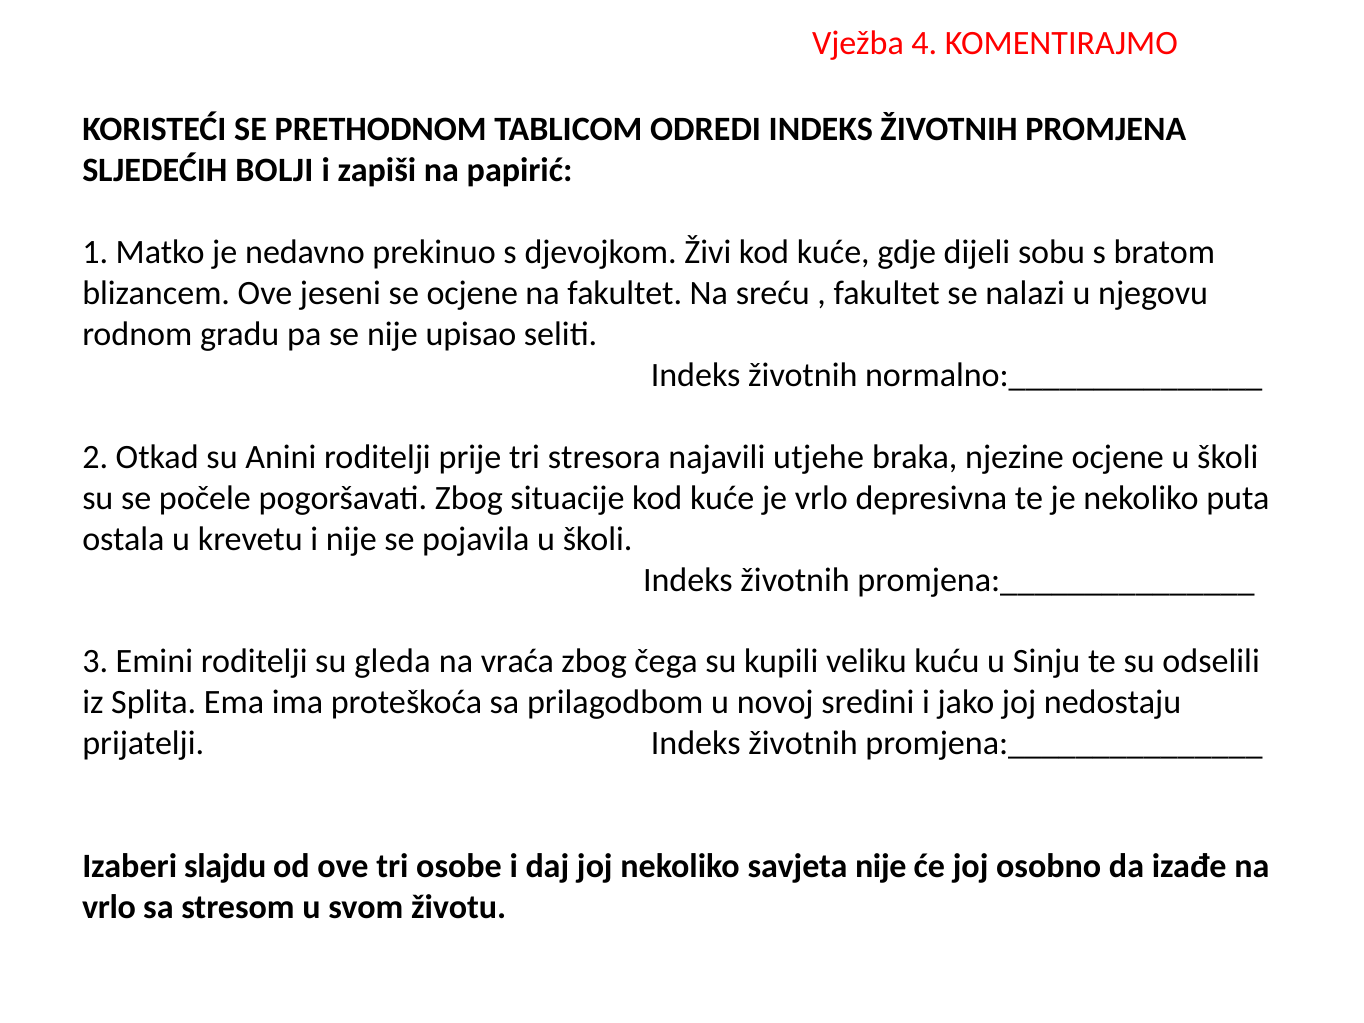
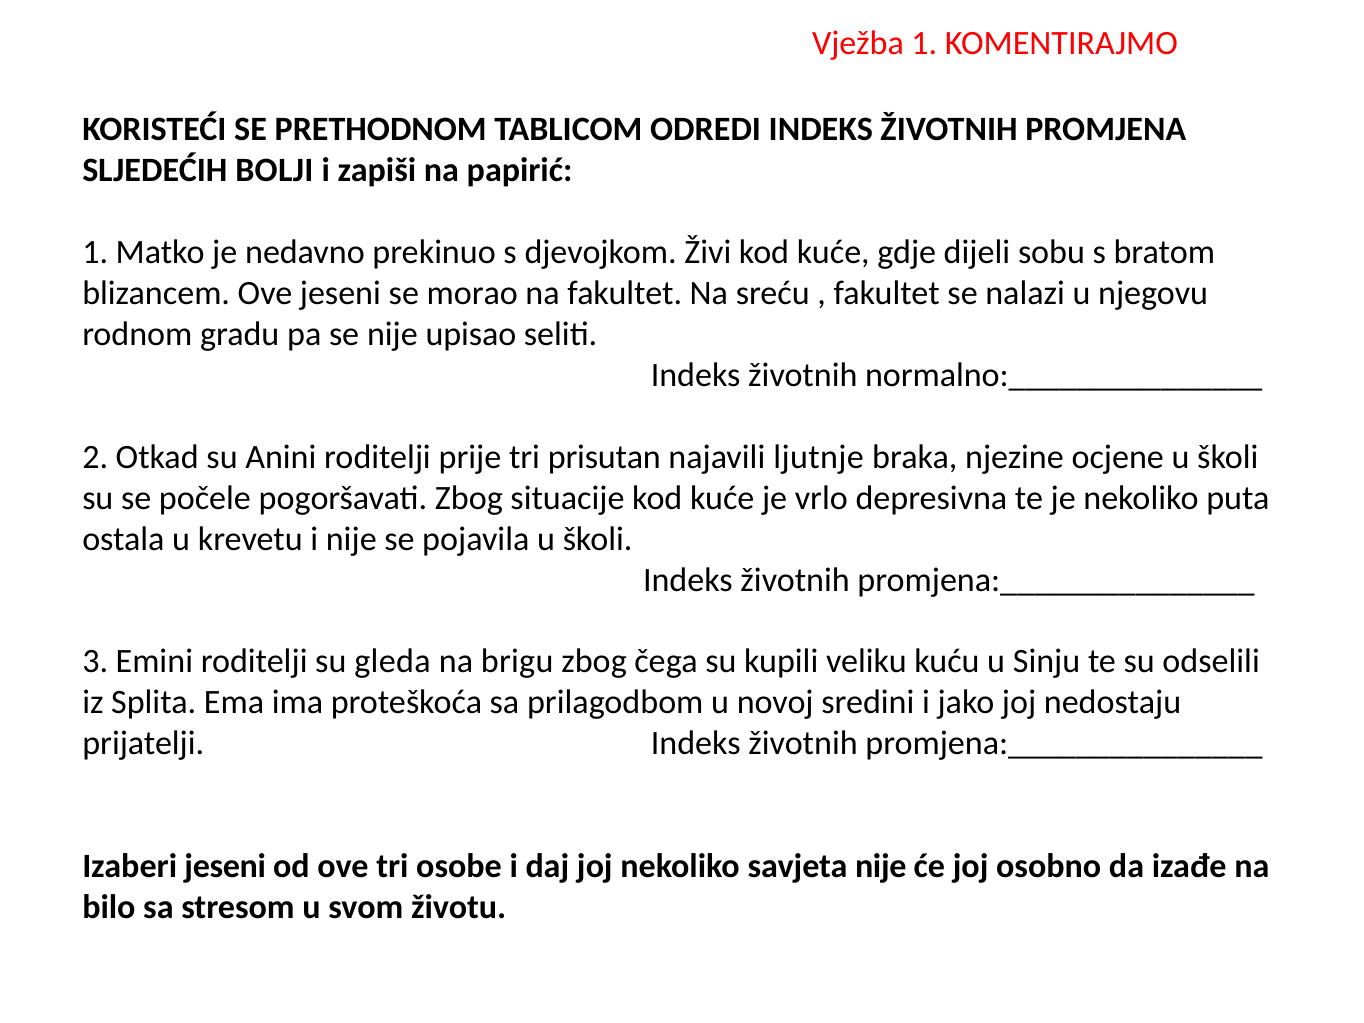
Vježba 4: 4 -> 1
se ocjene: ocjene -> morao
stresora: stresora -> prisutan
utjehe: utjehe -> ljutnje
vraća: vraća -> brigu
Izaberi slajdu: slajdu -> jeseni
vrlo at (109, 907): vrlo -> bilo
